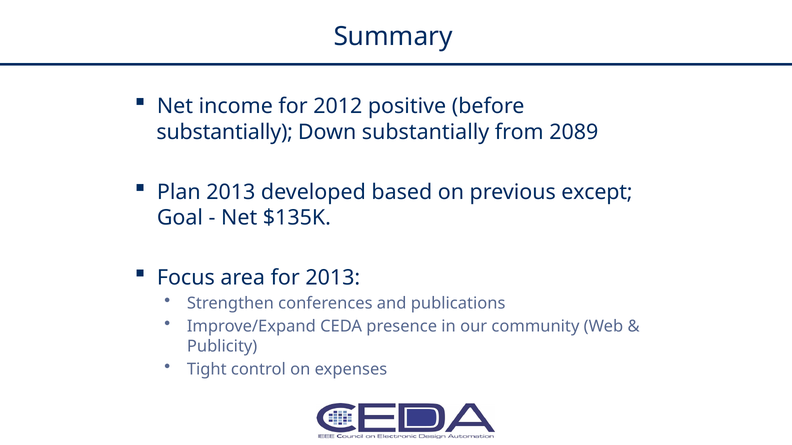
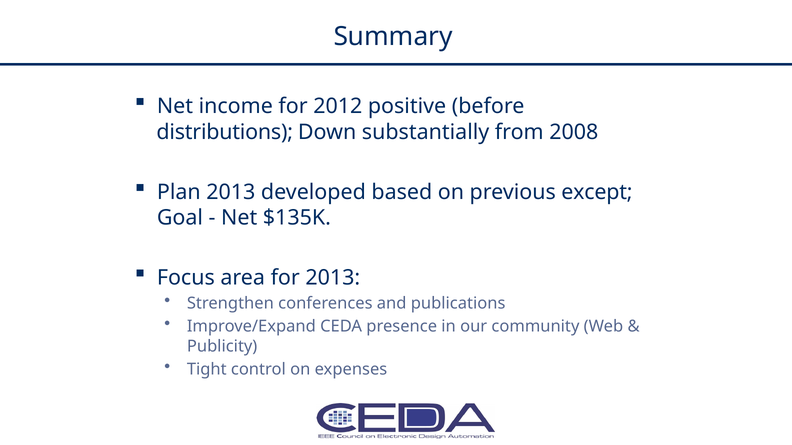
substantially at (225, 132): substantially -> distributions
2089: 2089 -> 2008
